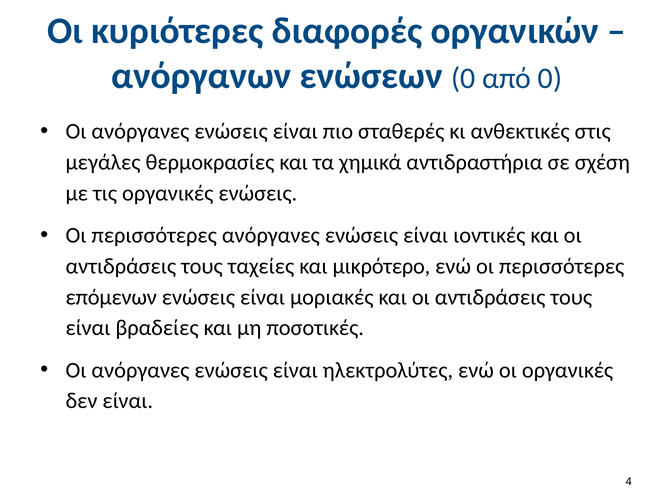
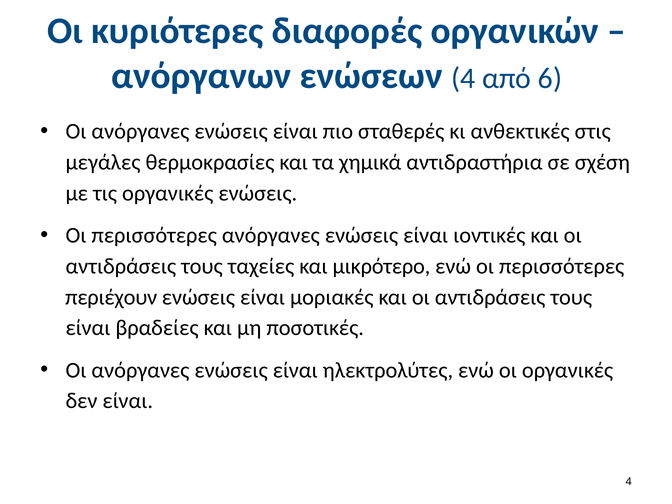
ενώσεων 0: 0 -> 4
από 0: 0 -> 6
επόμενων: επόμενων -> περιέχουν
